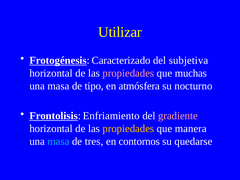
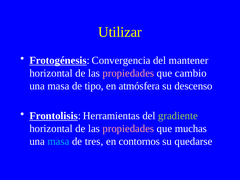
Caracterizado: Caracterizado -> Convergencia
subjetiva: subjetiva -> mantener
muchas: muchas -> cambio
nocturno: nocturno -> descenso
Enfriamiento: Enfriamiento -> Herramientas
gradiente colour: pink -> light green
propiedades at (128, 129) colour: yellow -> pink
manera: manera -> muchas
